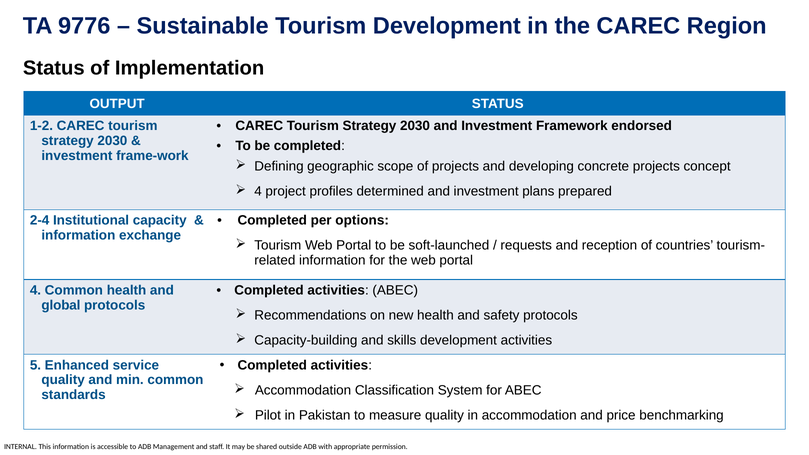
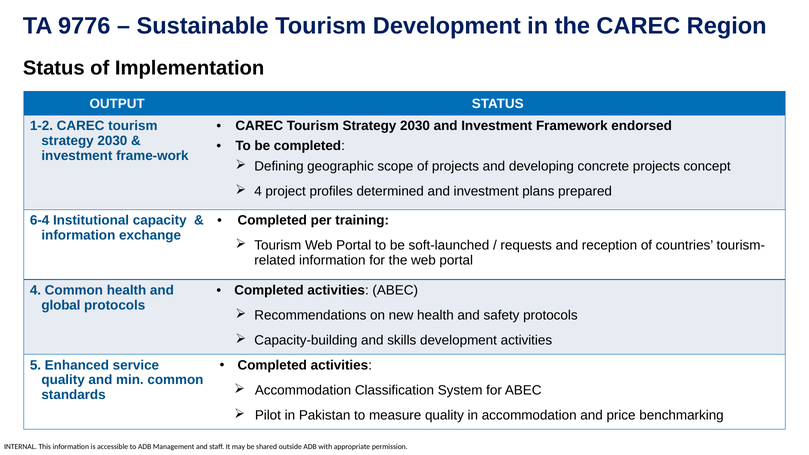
options: options -> training
2-4: 2-4 -> 6-4
